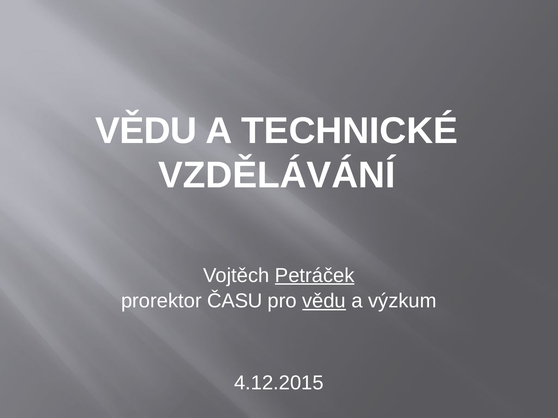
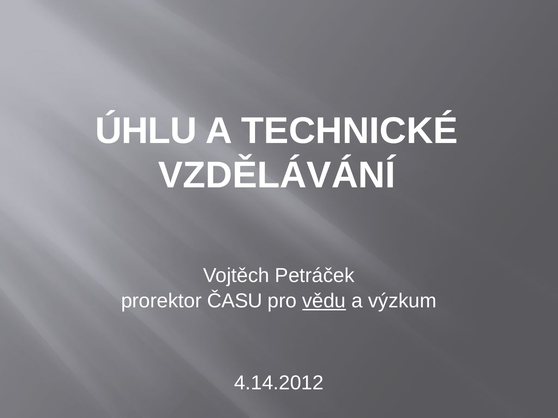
VĚDU at (146, 131): VĚDU -> ÚHLU
Petráček underline: present -> none
4.12.2015: 4.12.2015 -> 4.14.2012
